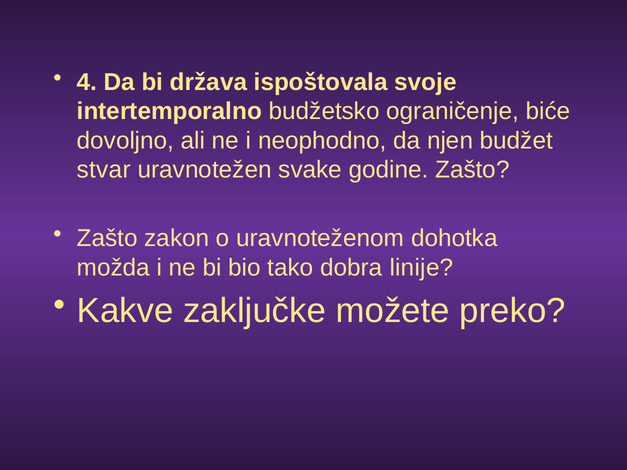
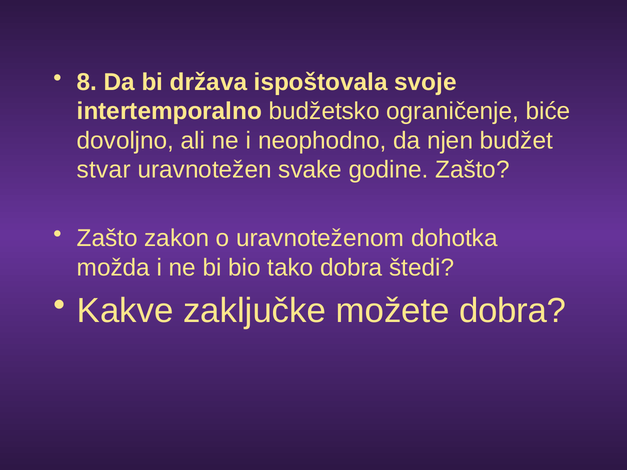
4: 4 -> 8
linije: linije -> štedi
možete preko: preko -> dobra
